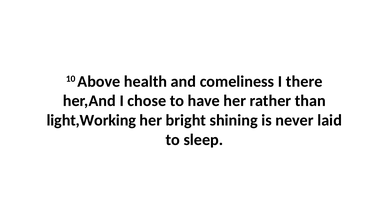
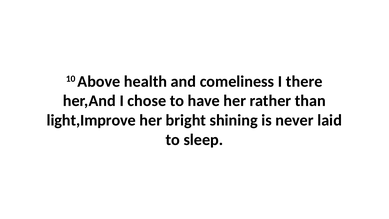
light,Working: light,Working -> light,Improve
